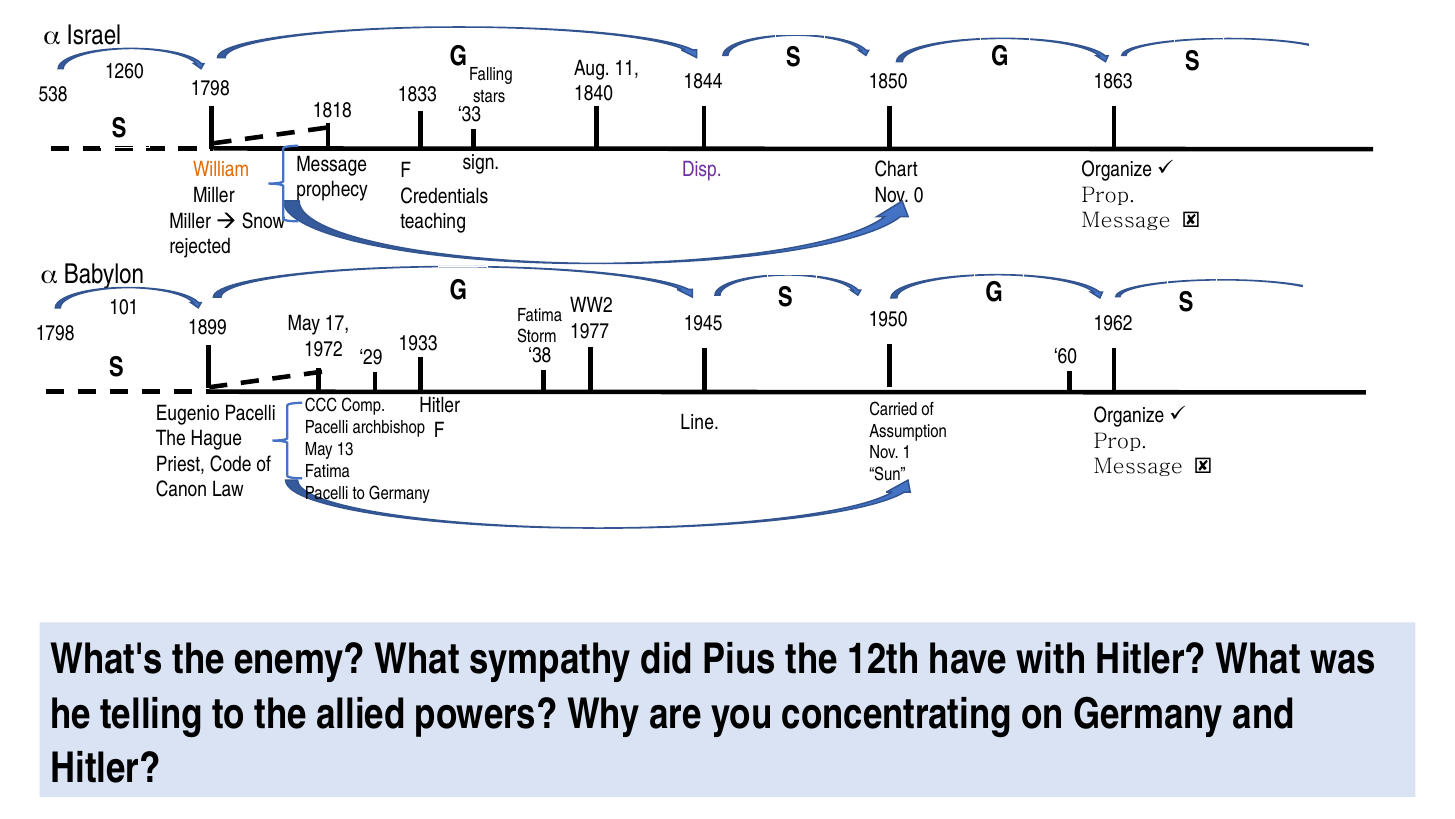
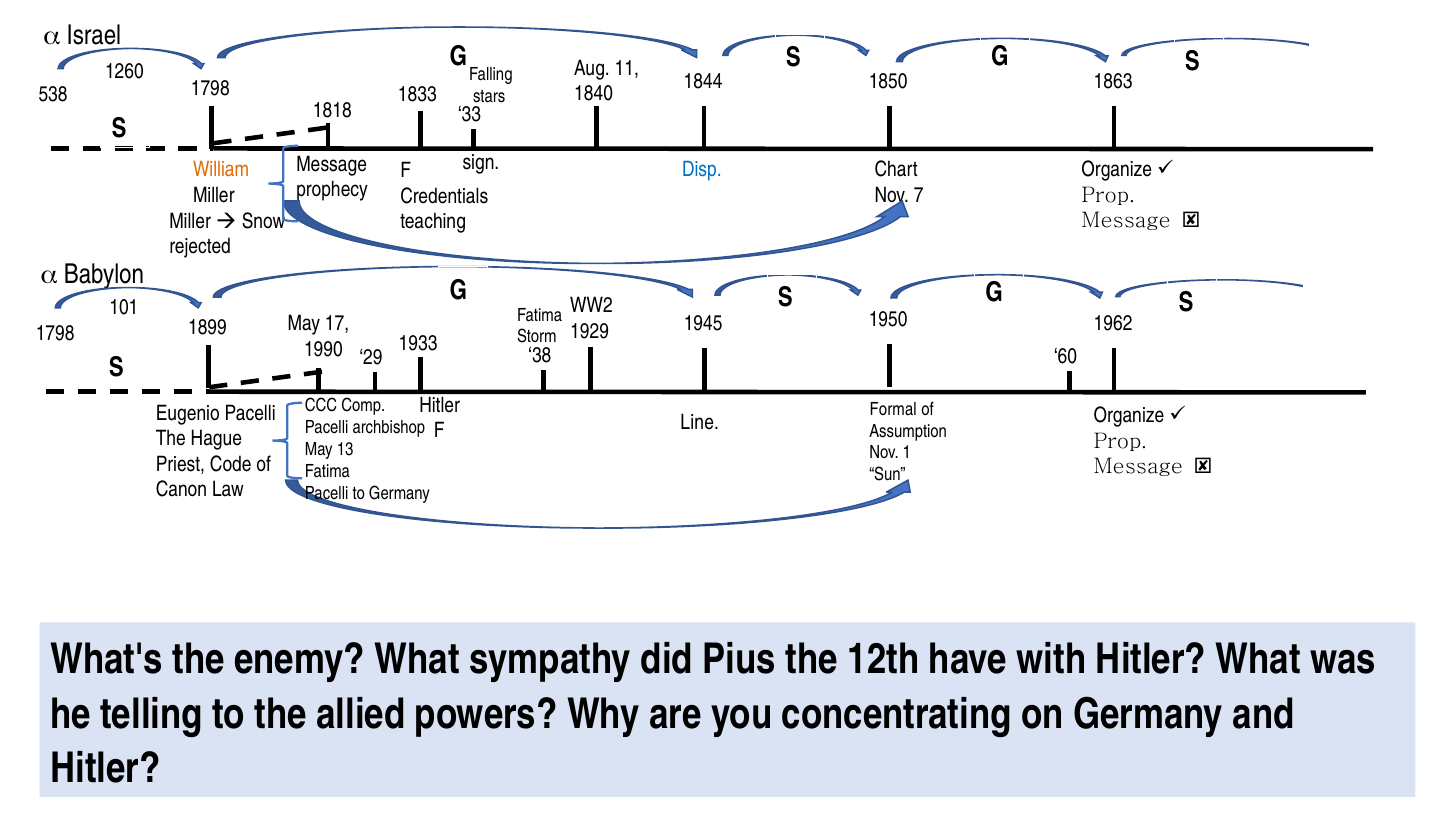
Disp colour: purple -> blue
0: 0 -> 7
1977: 1977 -> 1929
1972: 1972 -> 1990
Carried: Carried -> Formal
